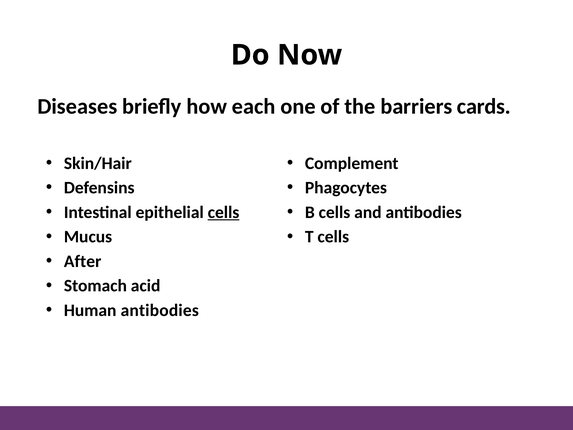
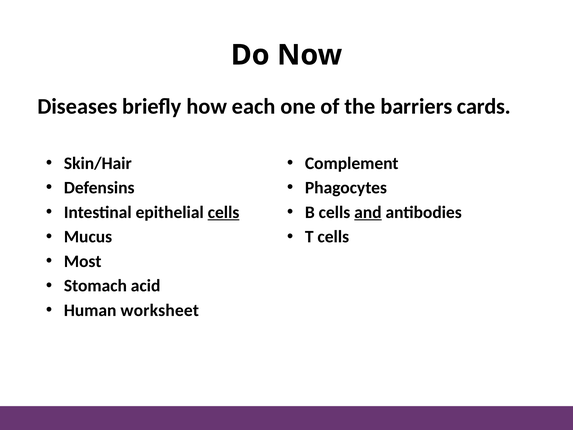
and underline: none -> present
After: After -> Most
Human antibodies: antibodies -> worksheet
